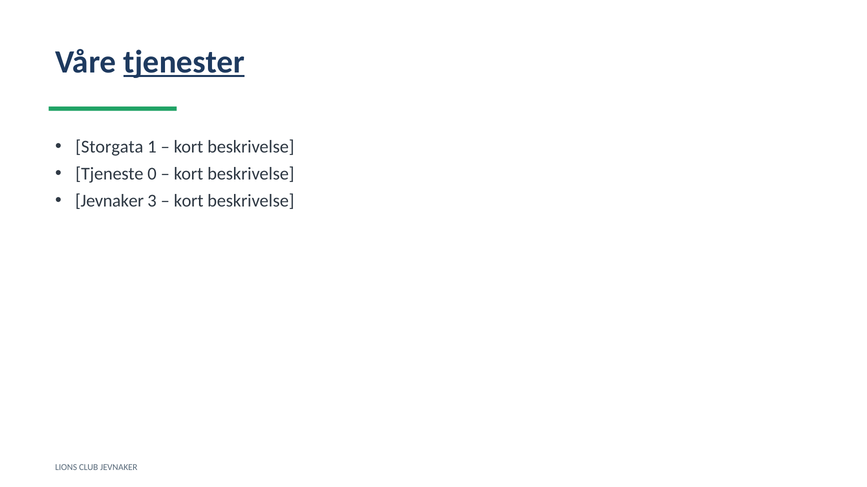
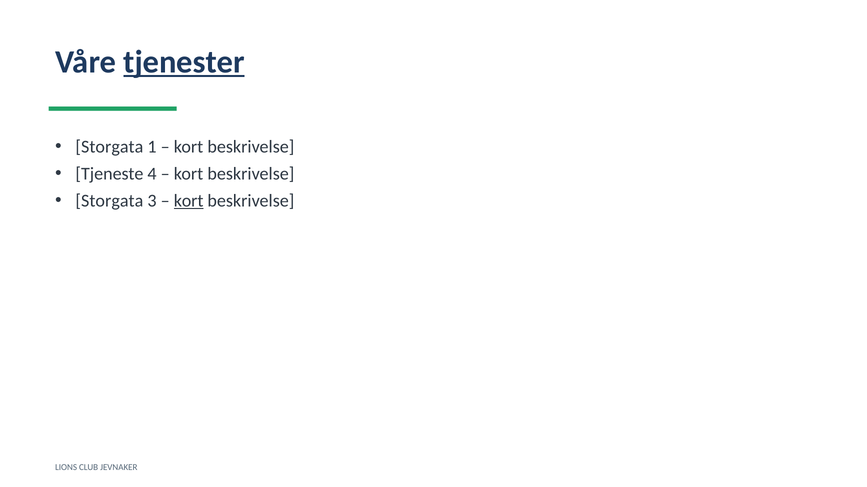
0: 0 -> 4
Jevnaker at (110, 201): Jevnaker -> Storgata
kort at (189, 201) underline: none -> present
